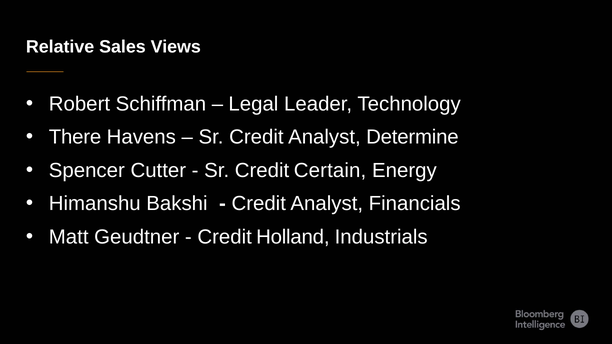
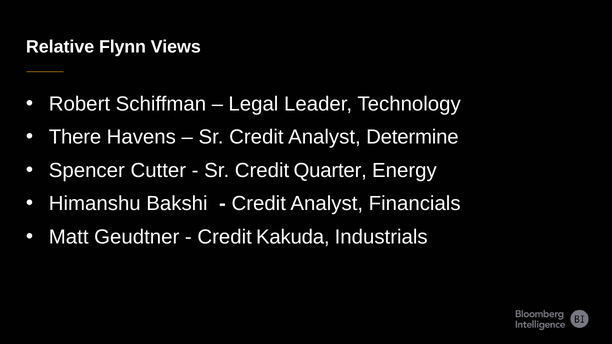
Sales: Sales -> Flynn
Certain: Certain -> Quarter
Holland: Holland -> Kakuda
